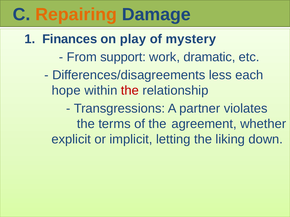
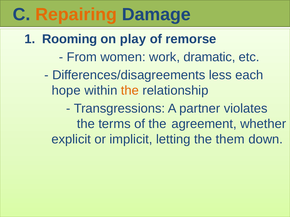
Finances: Finances -> Rooming
mystery: mystery -> remorse
support: support -> women
the at (130, 91) colour: red -> orange
liking: liking -> them
